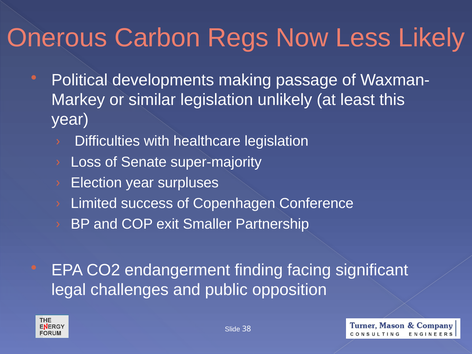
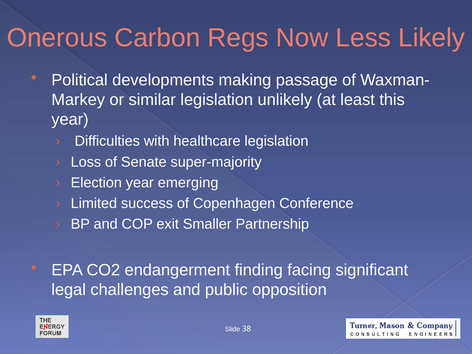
surpluses: surpluses -> emerging
